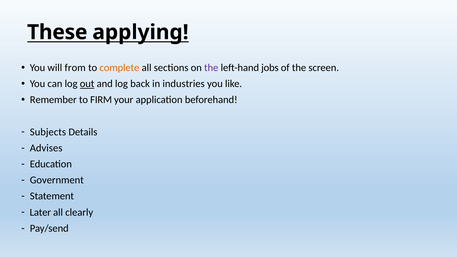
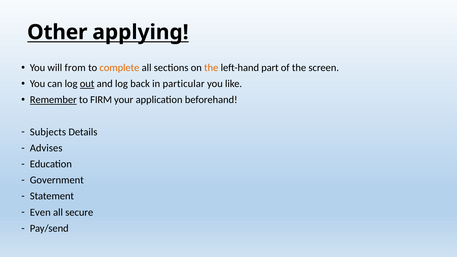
These: These -> Other
the at (211, 68) colour: purple -> orange
jobs: jobs -> part
industries: industries -> particular
Remember underline: none -> present
Later: Later -> Even
clearly: clearly -> secure
